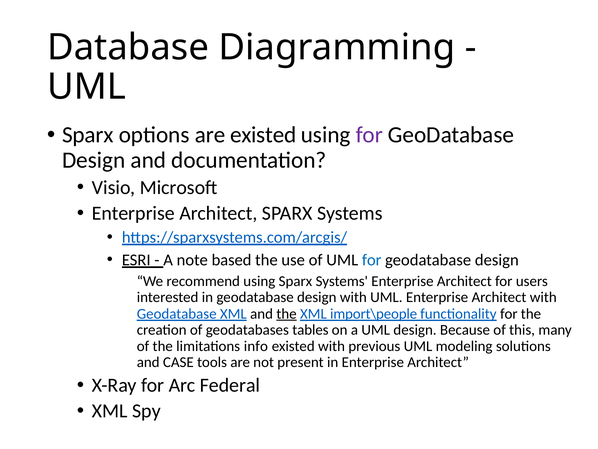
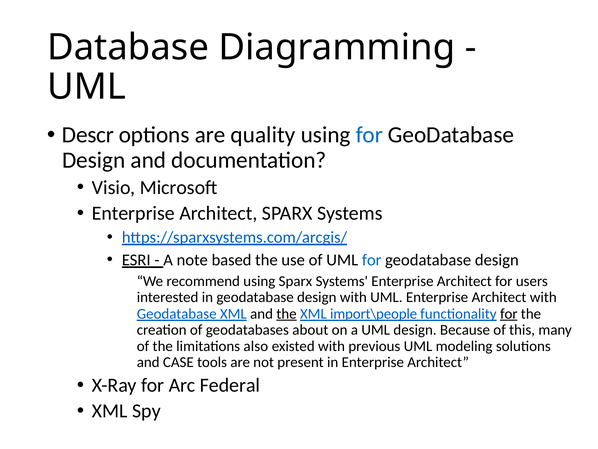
Sparx at (88, 135): Sparx -> Descr
are existed: existed -> quality
for at (369, 135) colour: purple -> blue
for at (509, 313) underline: none -> present
tables: tables -> about
info: info -> also
